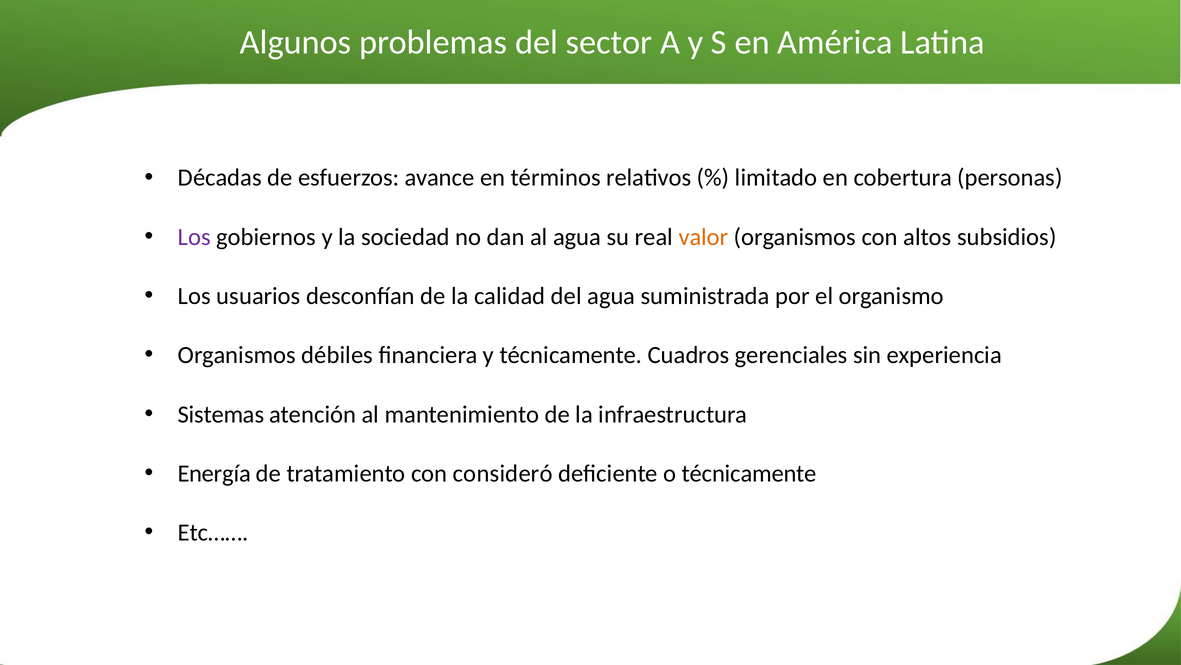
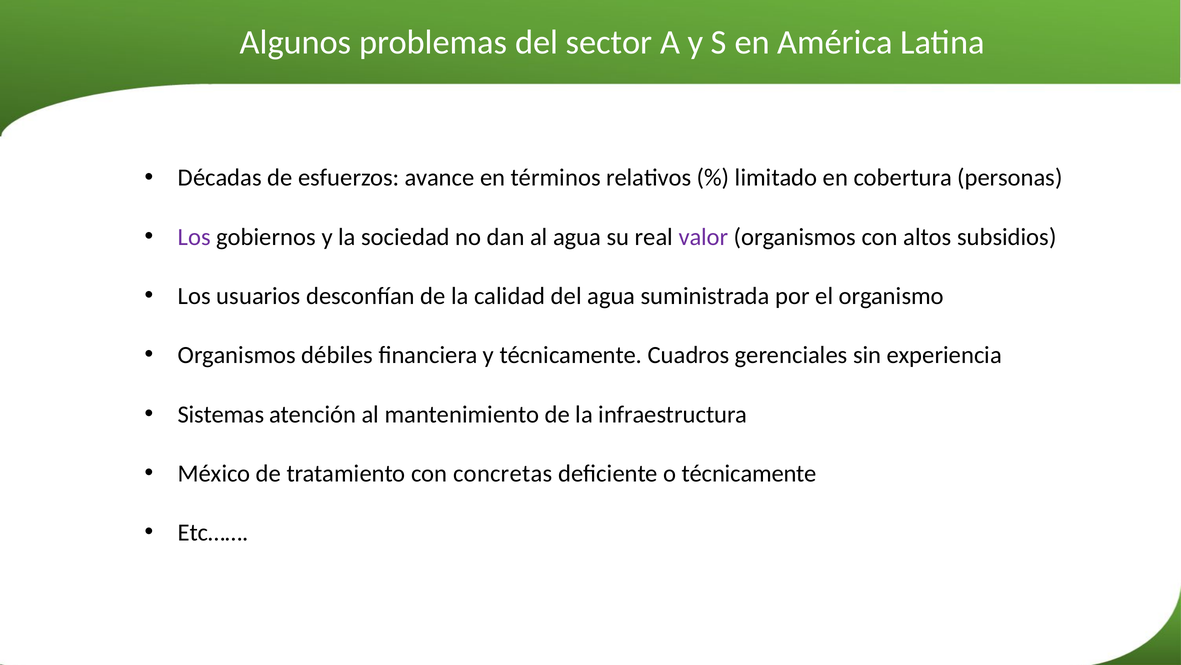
valor colour: orange -> purple
Energía: Energía -> México
consideró: consideró -> concretas
